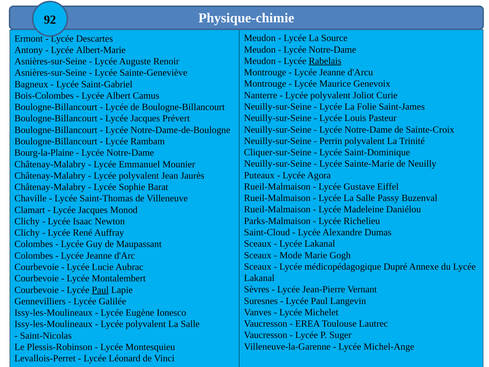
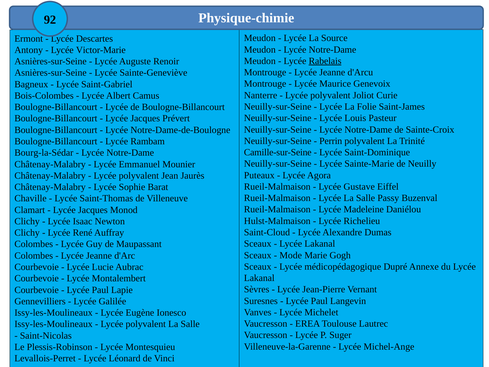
Albert-Marie: Albert-Marie -> Victor-Marie
Cliquer-sur-Seine: Cliquer-sur-Seine -> Camille-sur-Seine
Bourg-la-Plaine: Bourg-la-Plaine -> Bourg-la-Sédar
Parks-Malmaison: Parks-Malmaison -> Hulst-Malmaison
Paul at (100, 290) underline: present -> none
